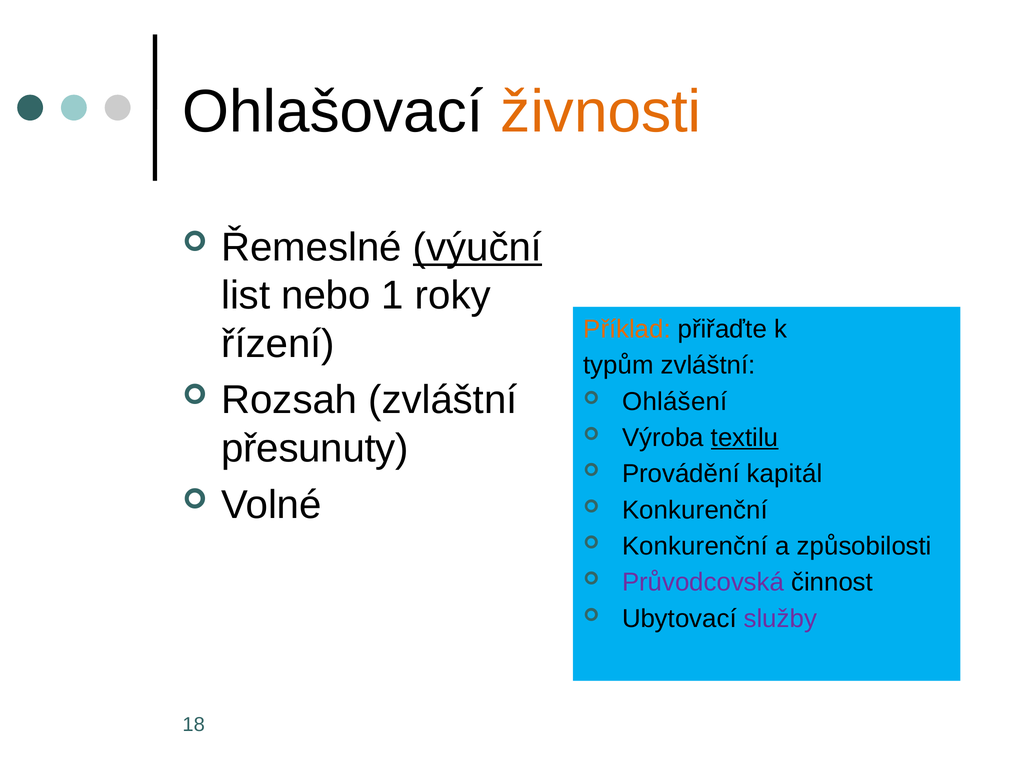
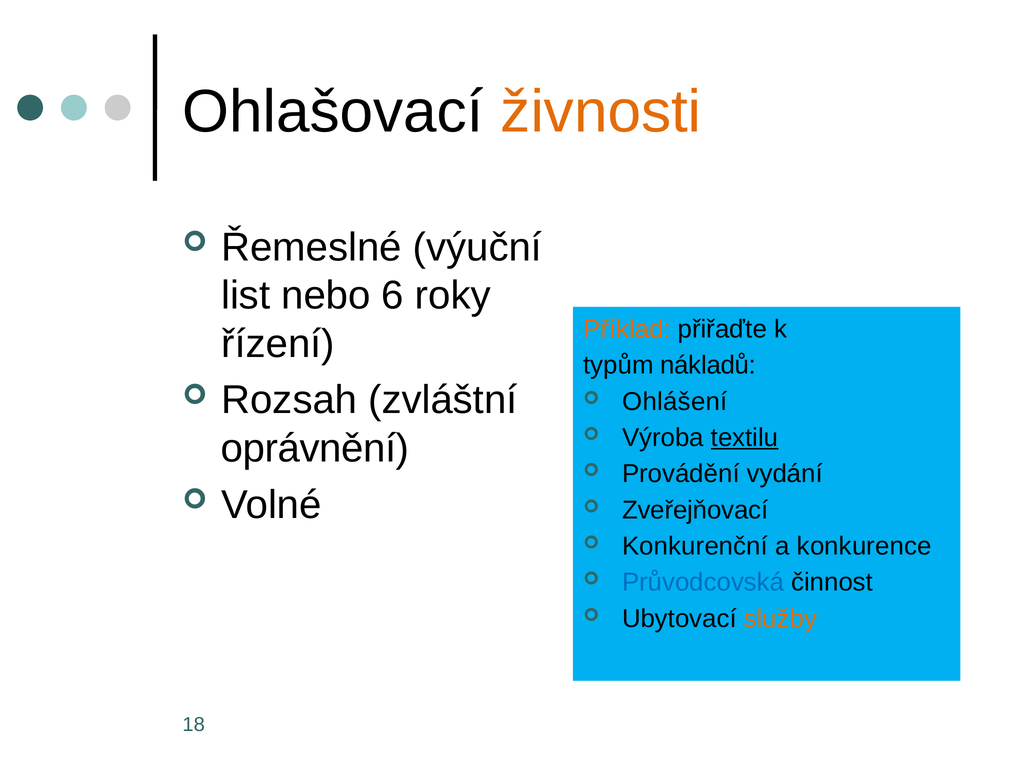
výuční underline: present -> none
1: 1 -> 6
typům zvláštní: zvláštní -> nákladů
přesunuty: přesunuty -> oprávnění
kapitál: kapitál -> vydání
Konkurenční at (695, 510): Konkurenční -> Zveřejňovací
způsobilosti: způsobilosti -> konkurence
Průvodcovská colour: purple -> blue
služby colour: purple -> orange
